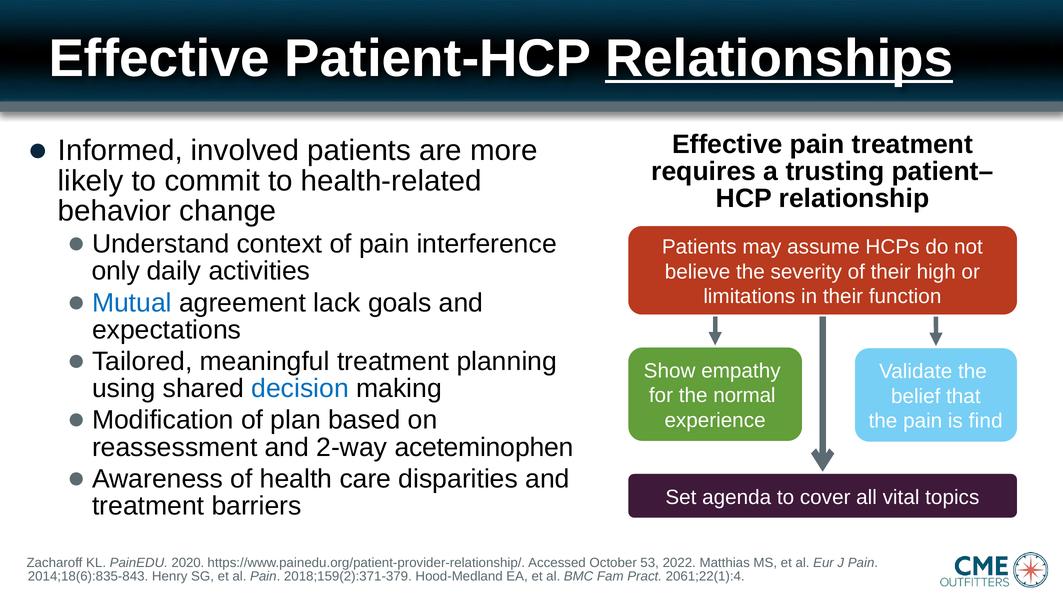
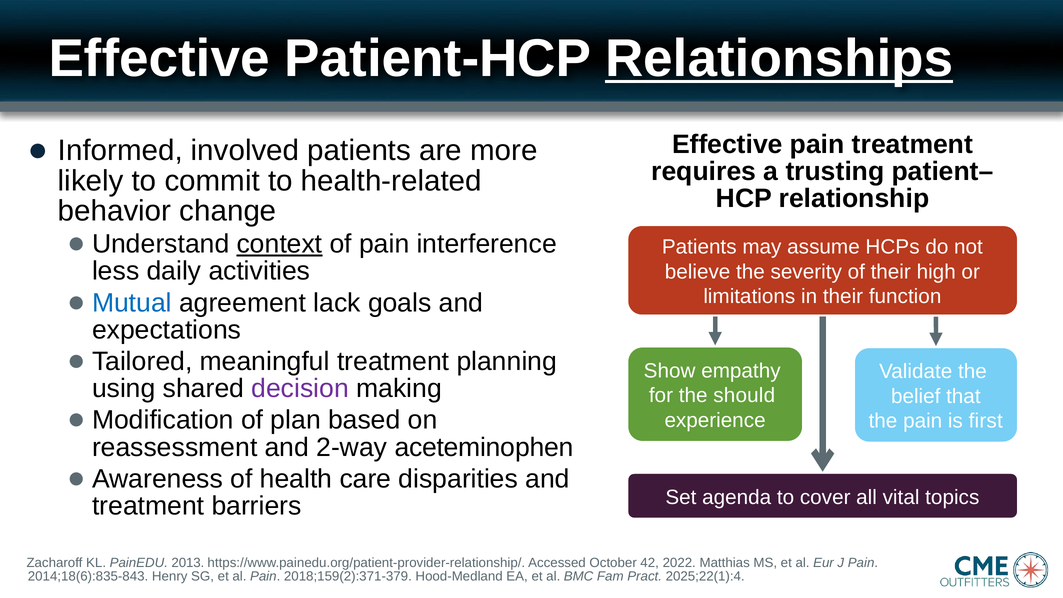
context underline: none -> present
only: only -> less
decision colour: blue -> purple
normal: normal -> should
find: find -> first
2020: 2020 -> 2013
53: 53 -> 42
2061;22(1):4: 2061;22(1):4 -> 2025;22(1):4
